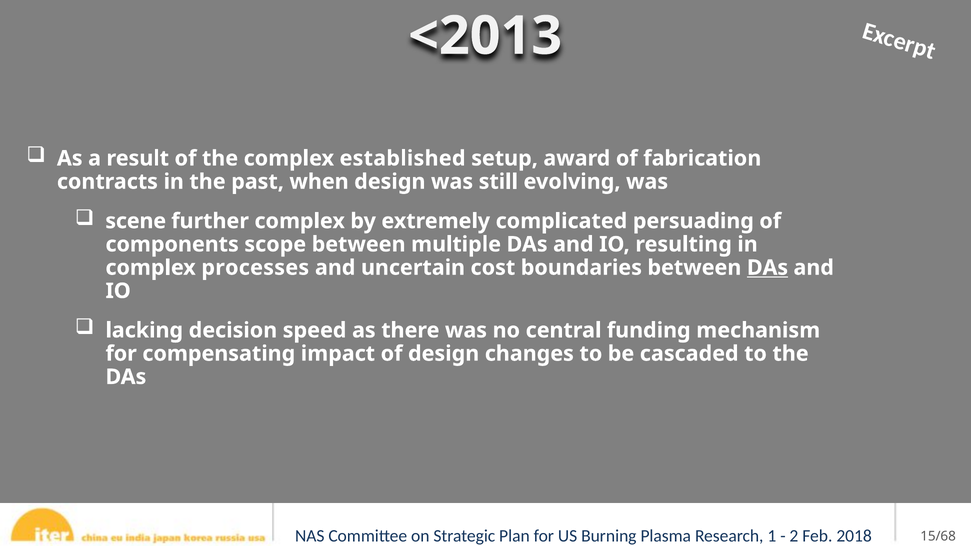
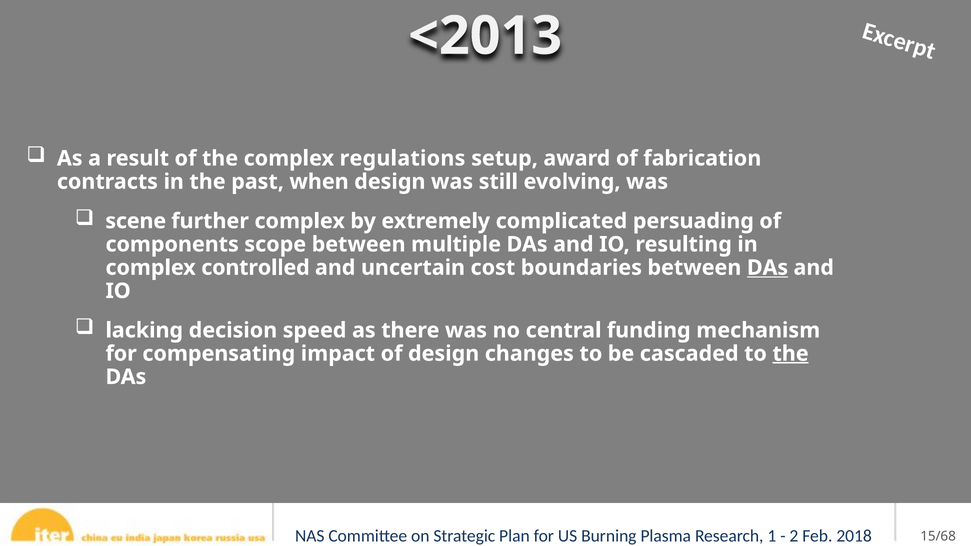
established: established -> regulations
processes: processes -> controlled
the at (791, 354) underline: none -> present
